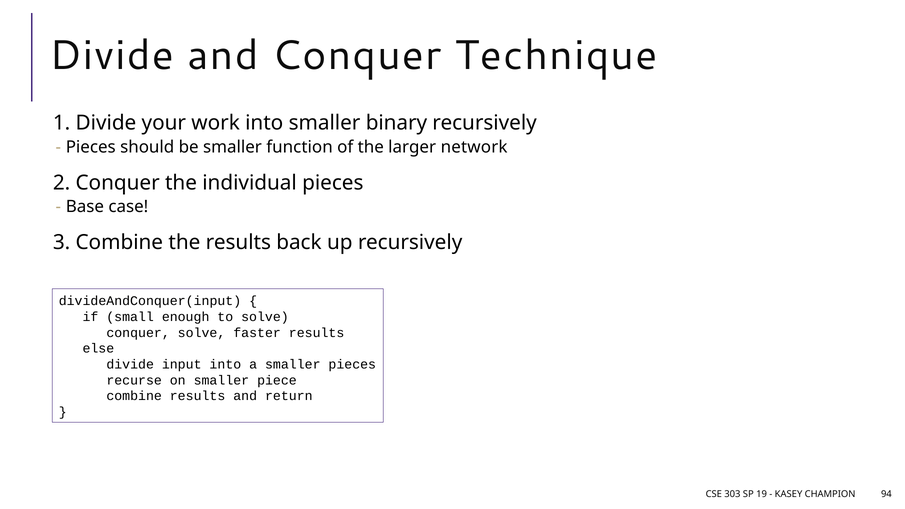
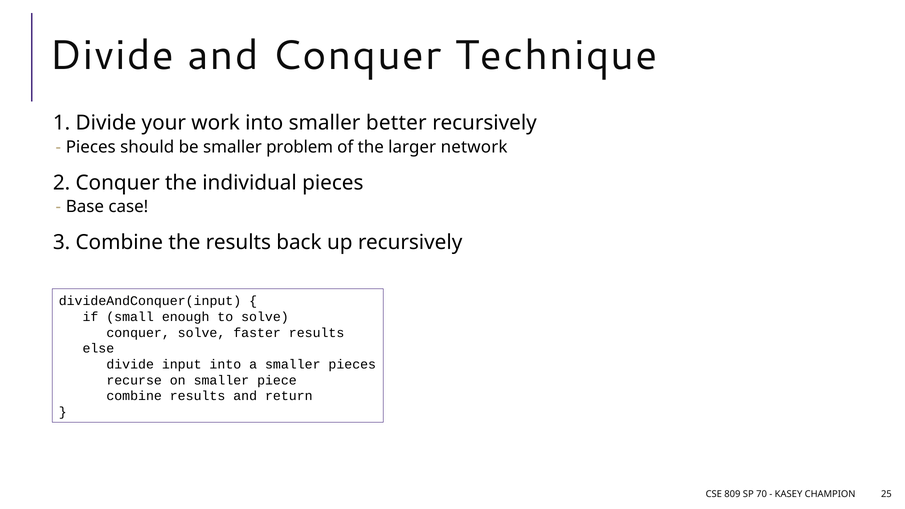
binary: binary -> better
function: function -> problem
303: 303 -> 809
19: 19 -> 70
94: 94 -> 25
